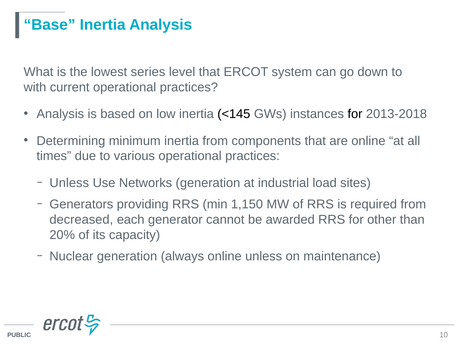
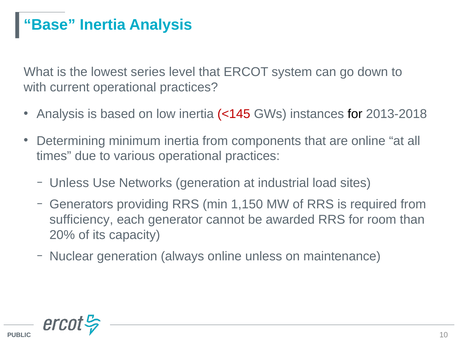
<145 colour: black -> red
decreased: decreased -> sufficiency
other: other -> room
